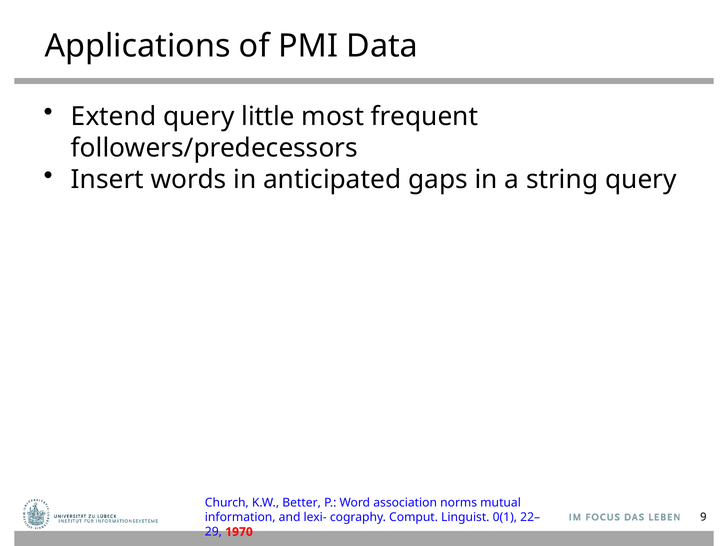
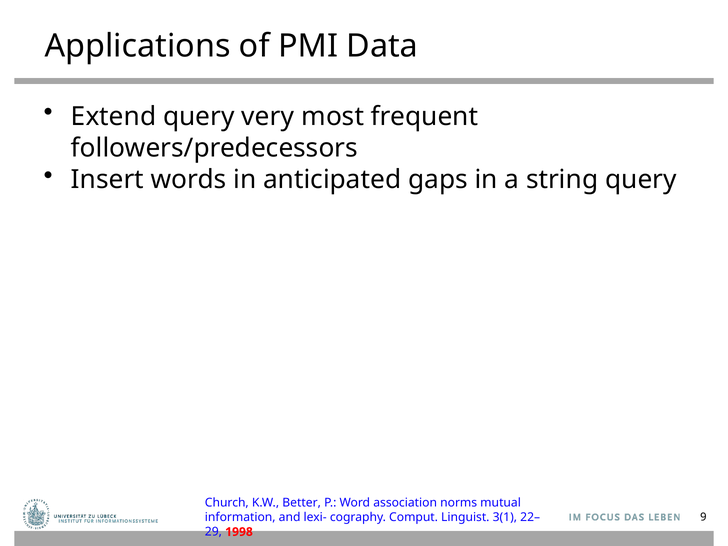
little: little -> very
0(1: 0(1 -> 3(1
1970: 1970 -> 1998
